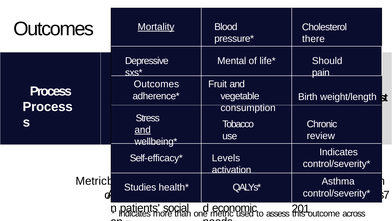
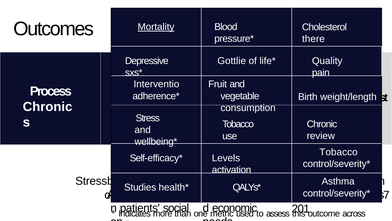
Mental at (232, 61): Mental -> Gottlie
Should: Should -> Quality
Outcomes at (156, 84): Outcomes -> Interventio
Process at (48, 107): Process -> Chronic
and at (143, 130) underline: present -> none
Indicates at (339, 152): Indicates -> Tobacco
Metric at (91, 181): Metric -> Stress
